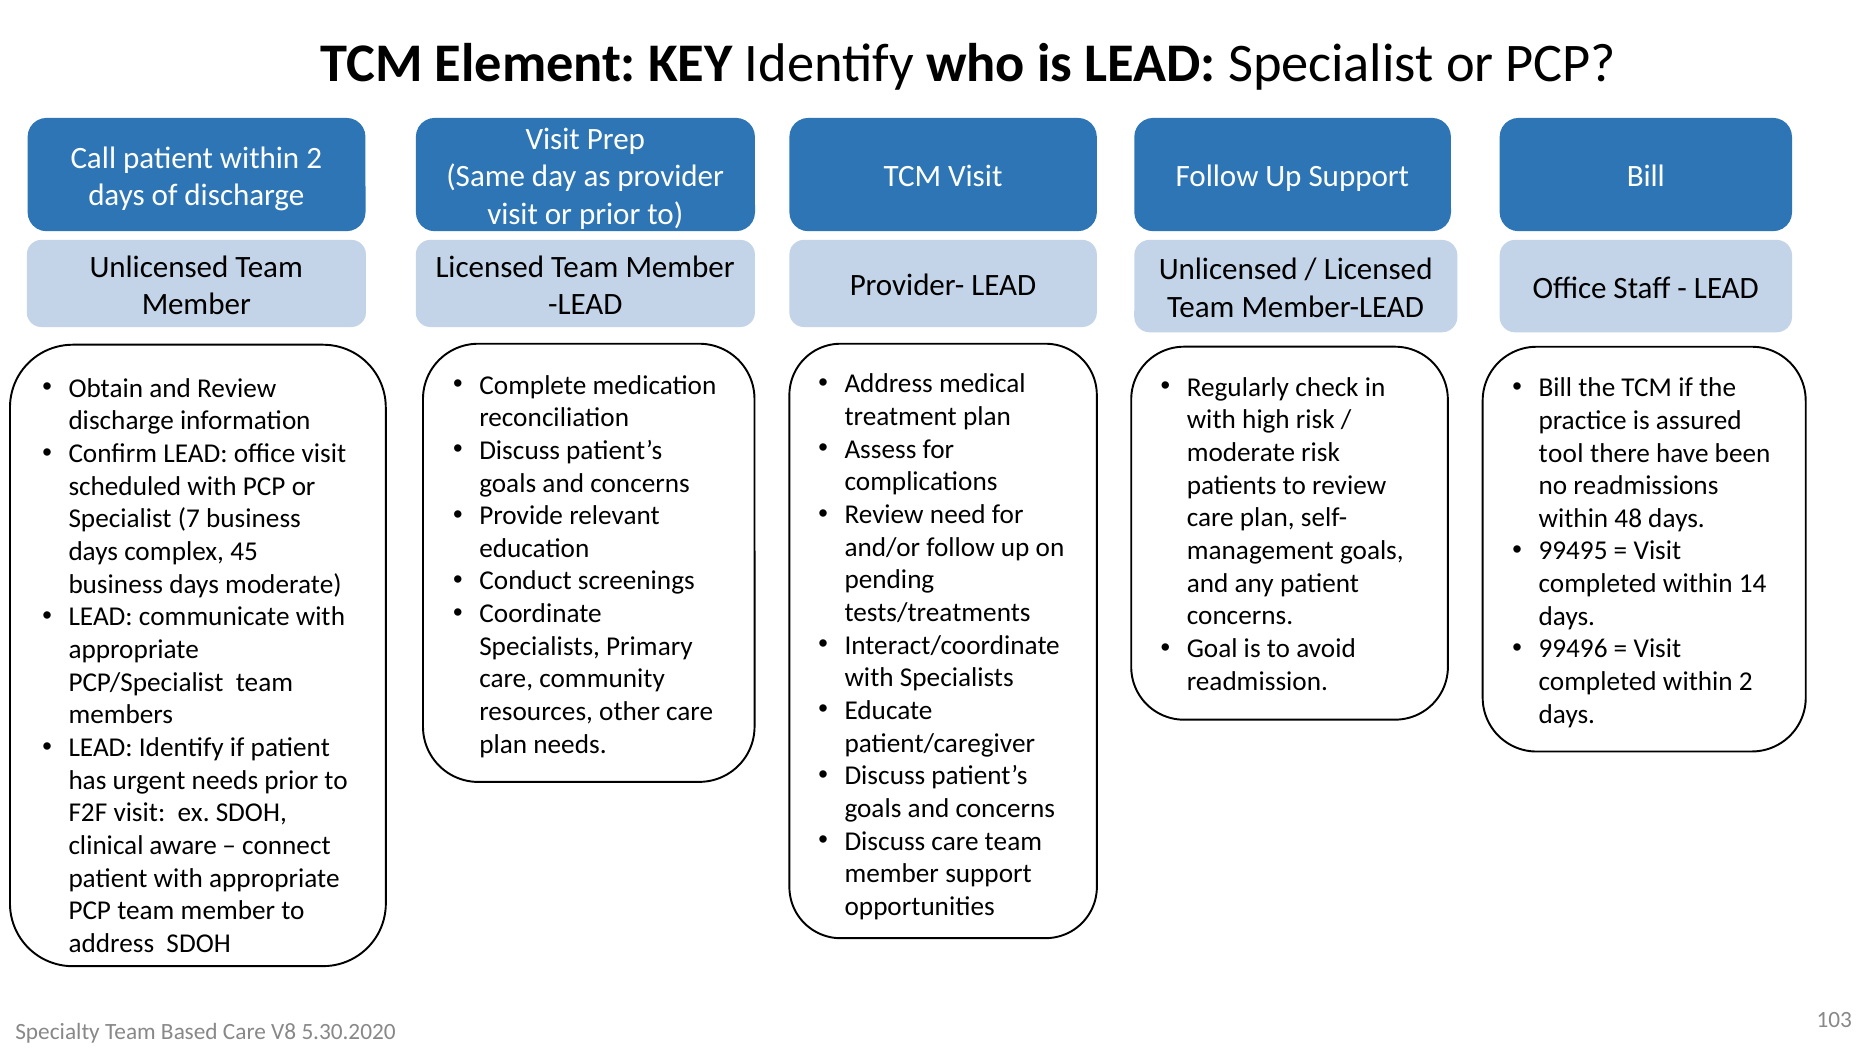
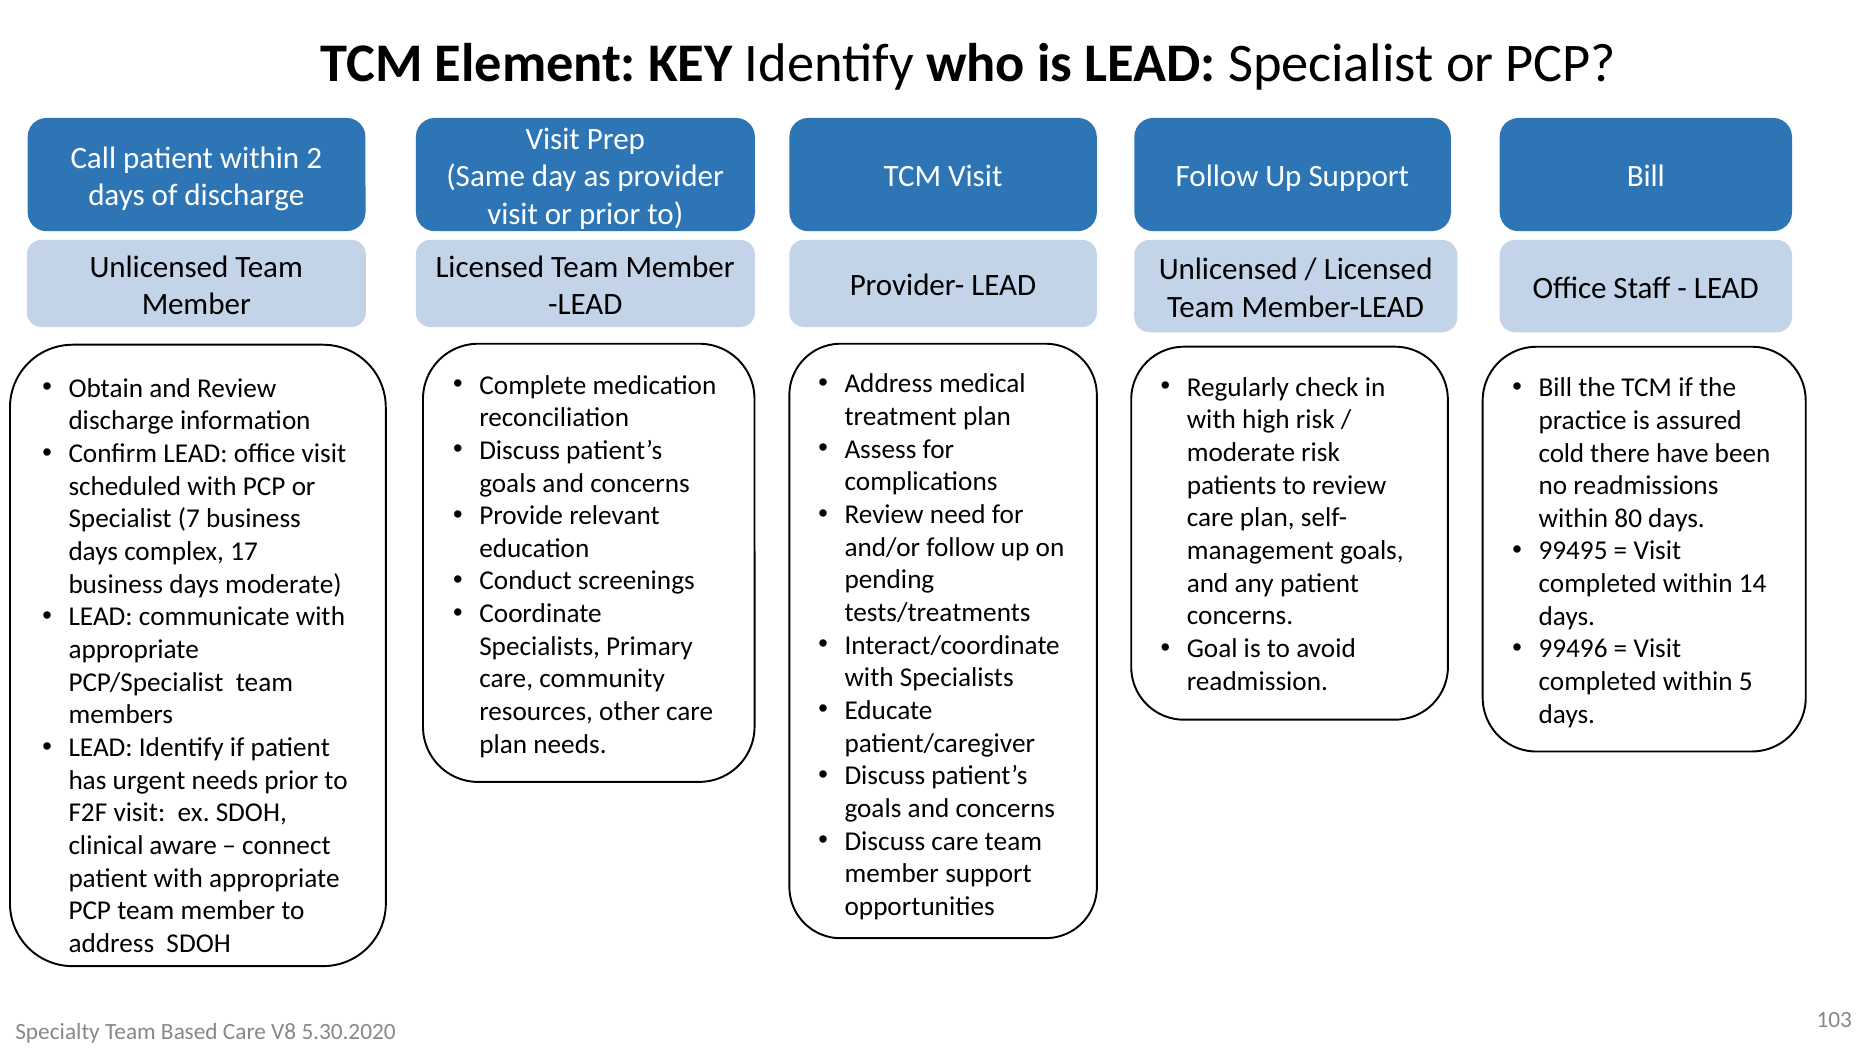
tool: tool -> cold
48: 48 -> 80
45: 45 -> 17
completed within 2: 2 -> 5
